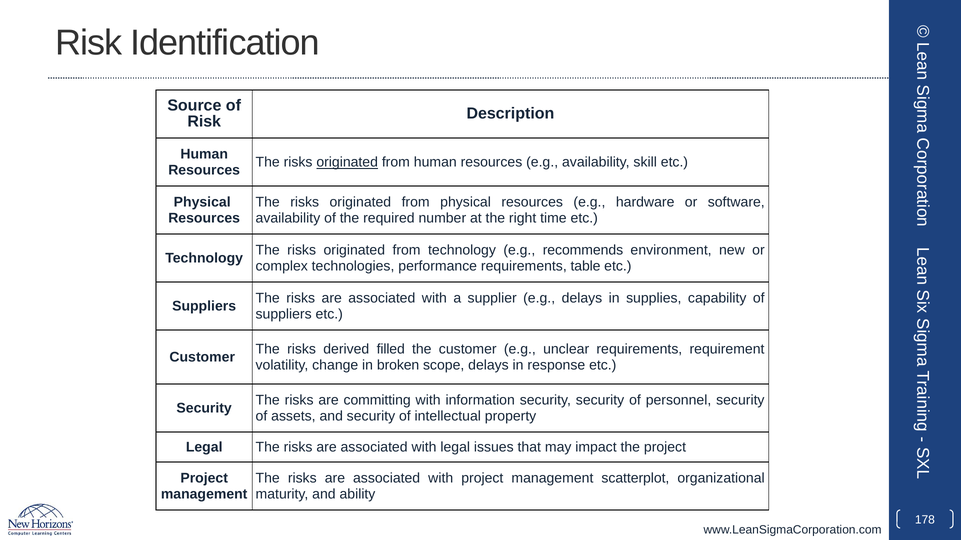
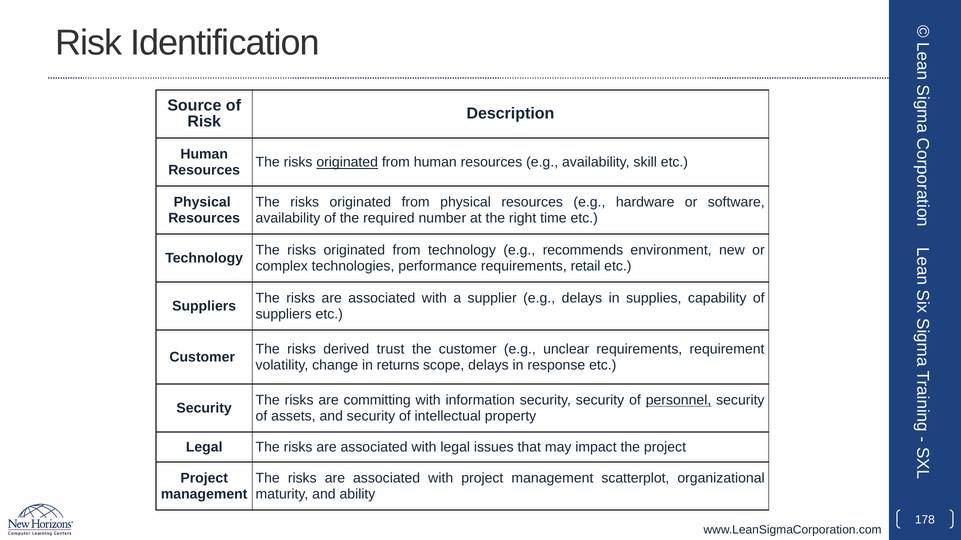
table: table -> retail
filled: filled -> trust
broken: broken -> returns
personnel underline: none -> present
